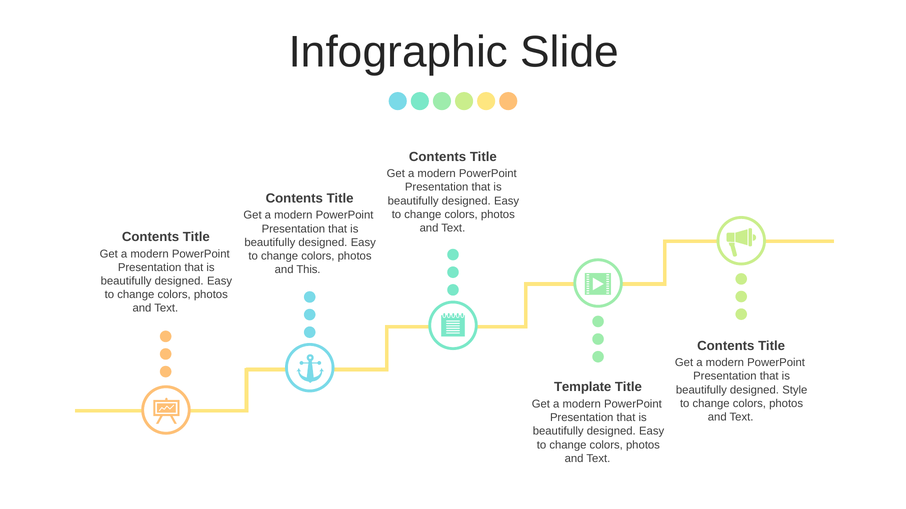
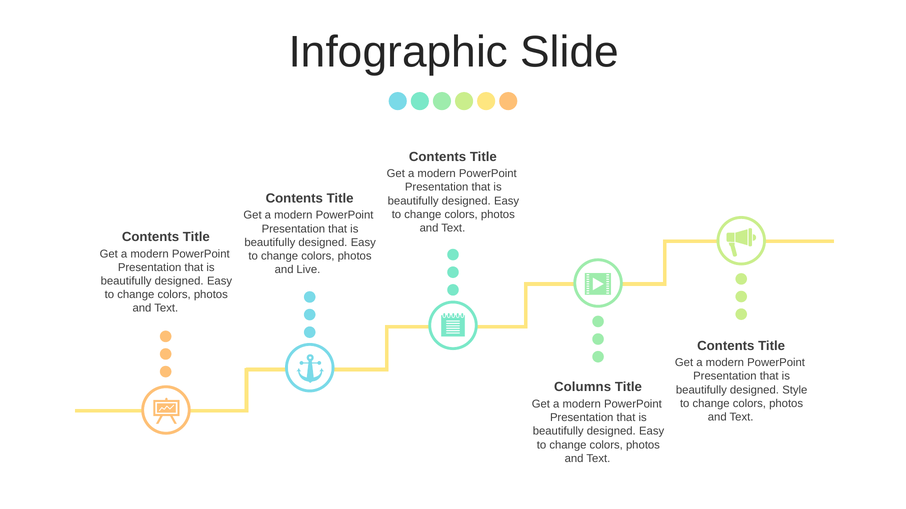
This: This -> Live
Template: Template -> Columns
